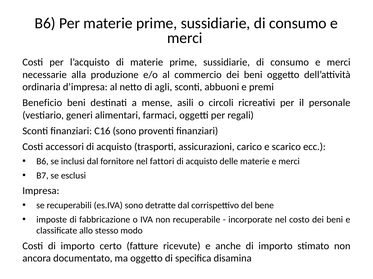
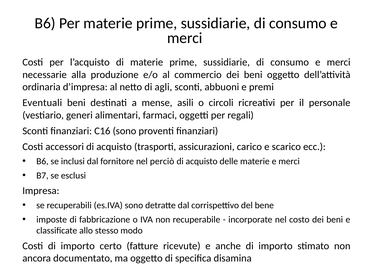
Beneficio: Beneficio -> Eventuali
fattori: fattori -> perciò
